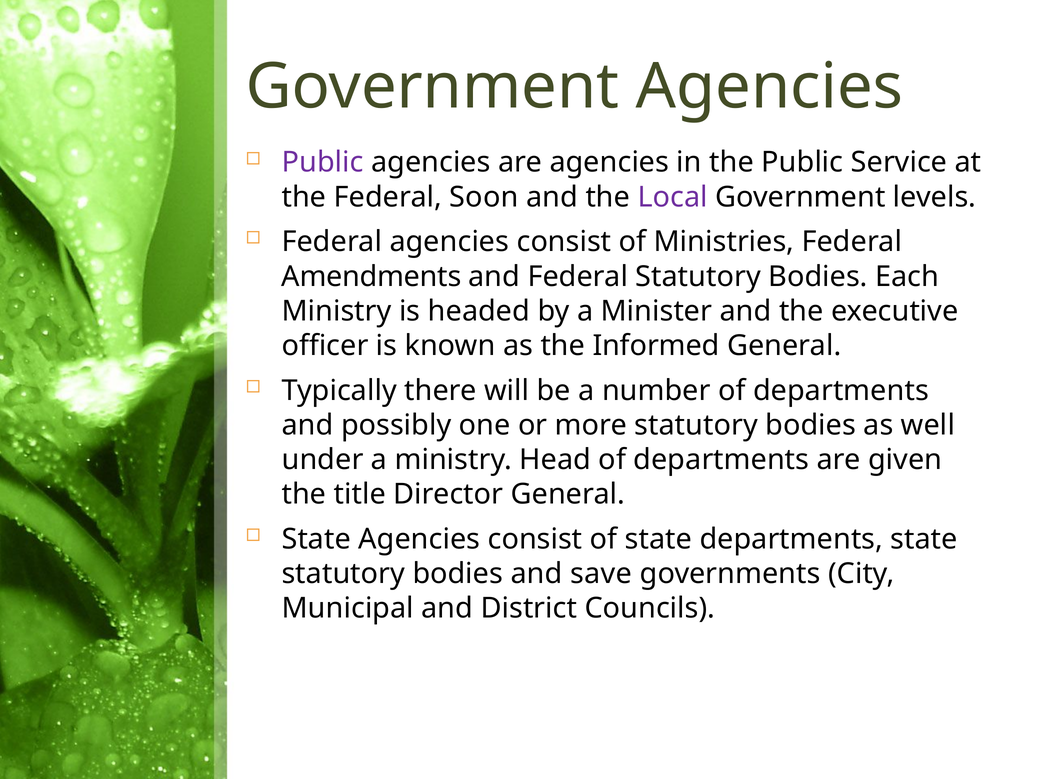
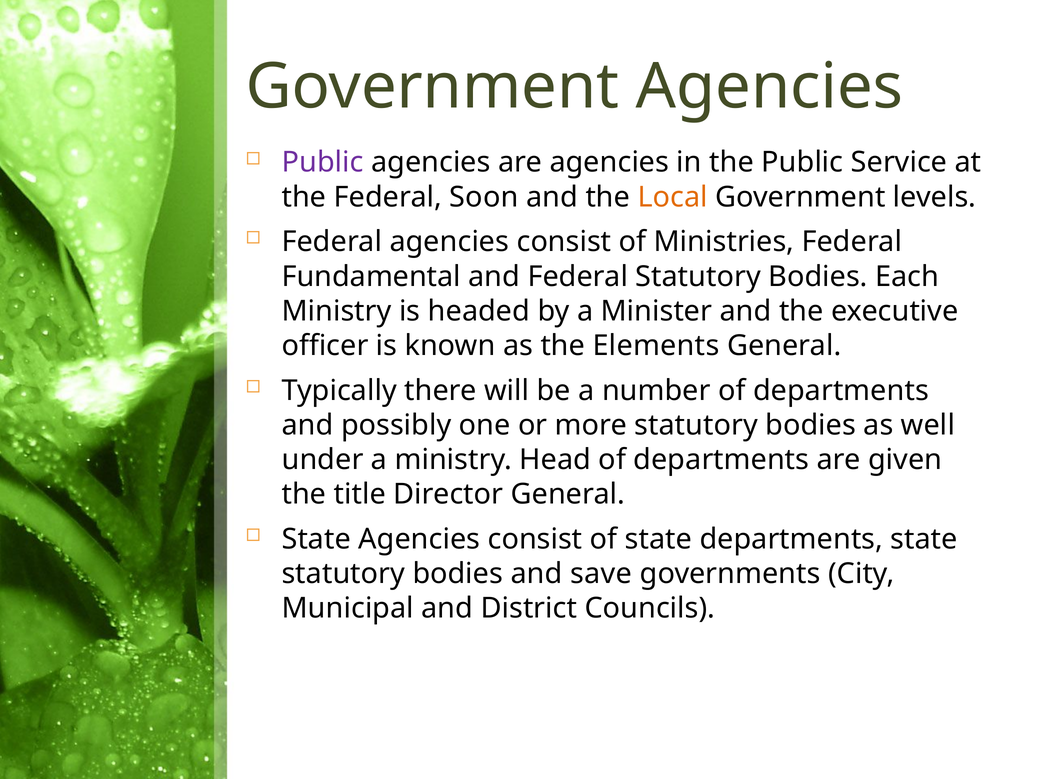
Local colour: purple -> orange
Amendments: Amendments -> Fundamental
Informed: Informed -> Elements
